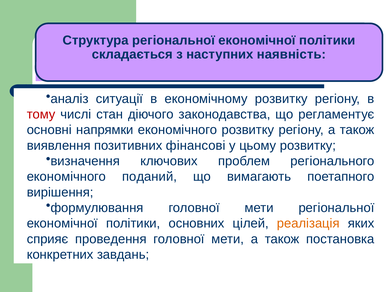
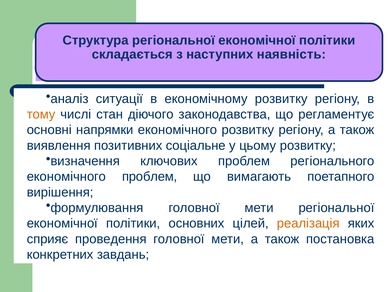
тому colour: red -> orange
фінансові: фінансові -> соціальне
економічного поданий: поданий -> проблем
